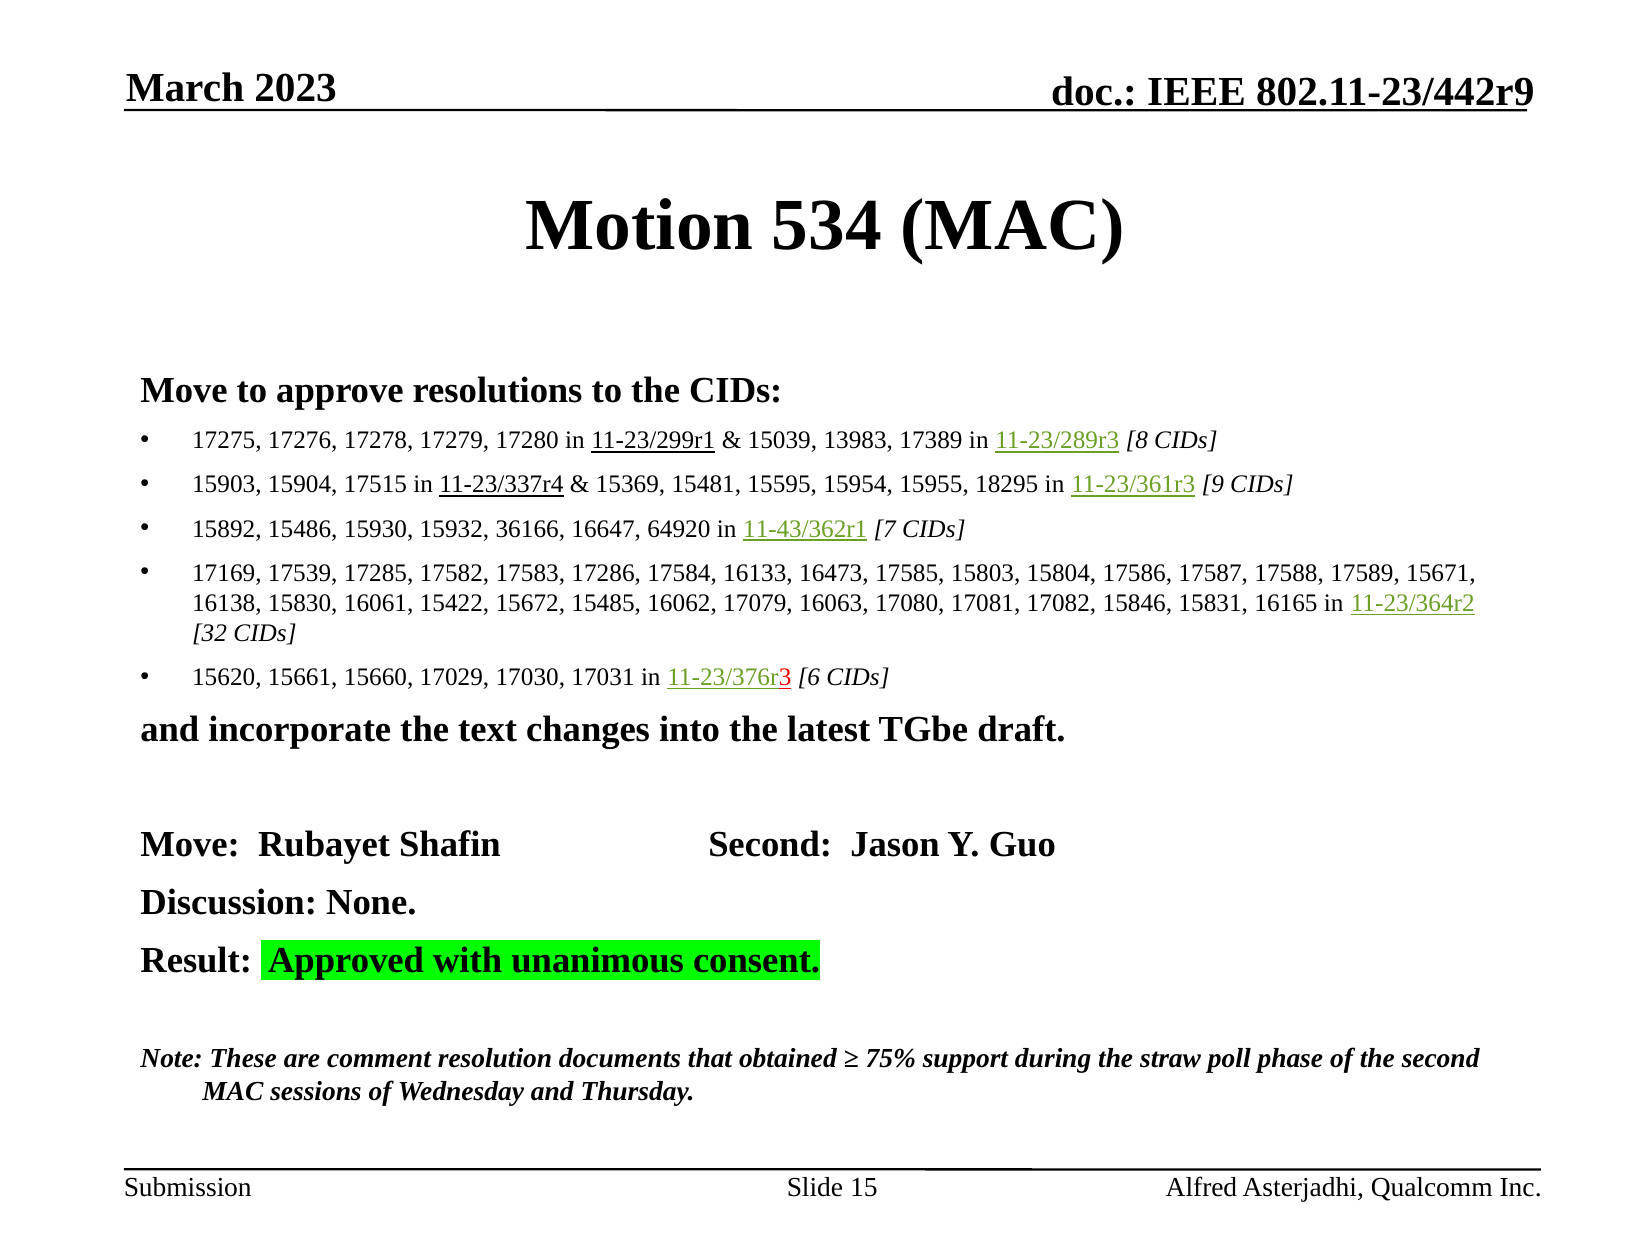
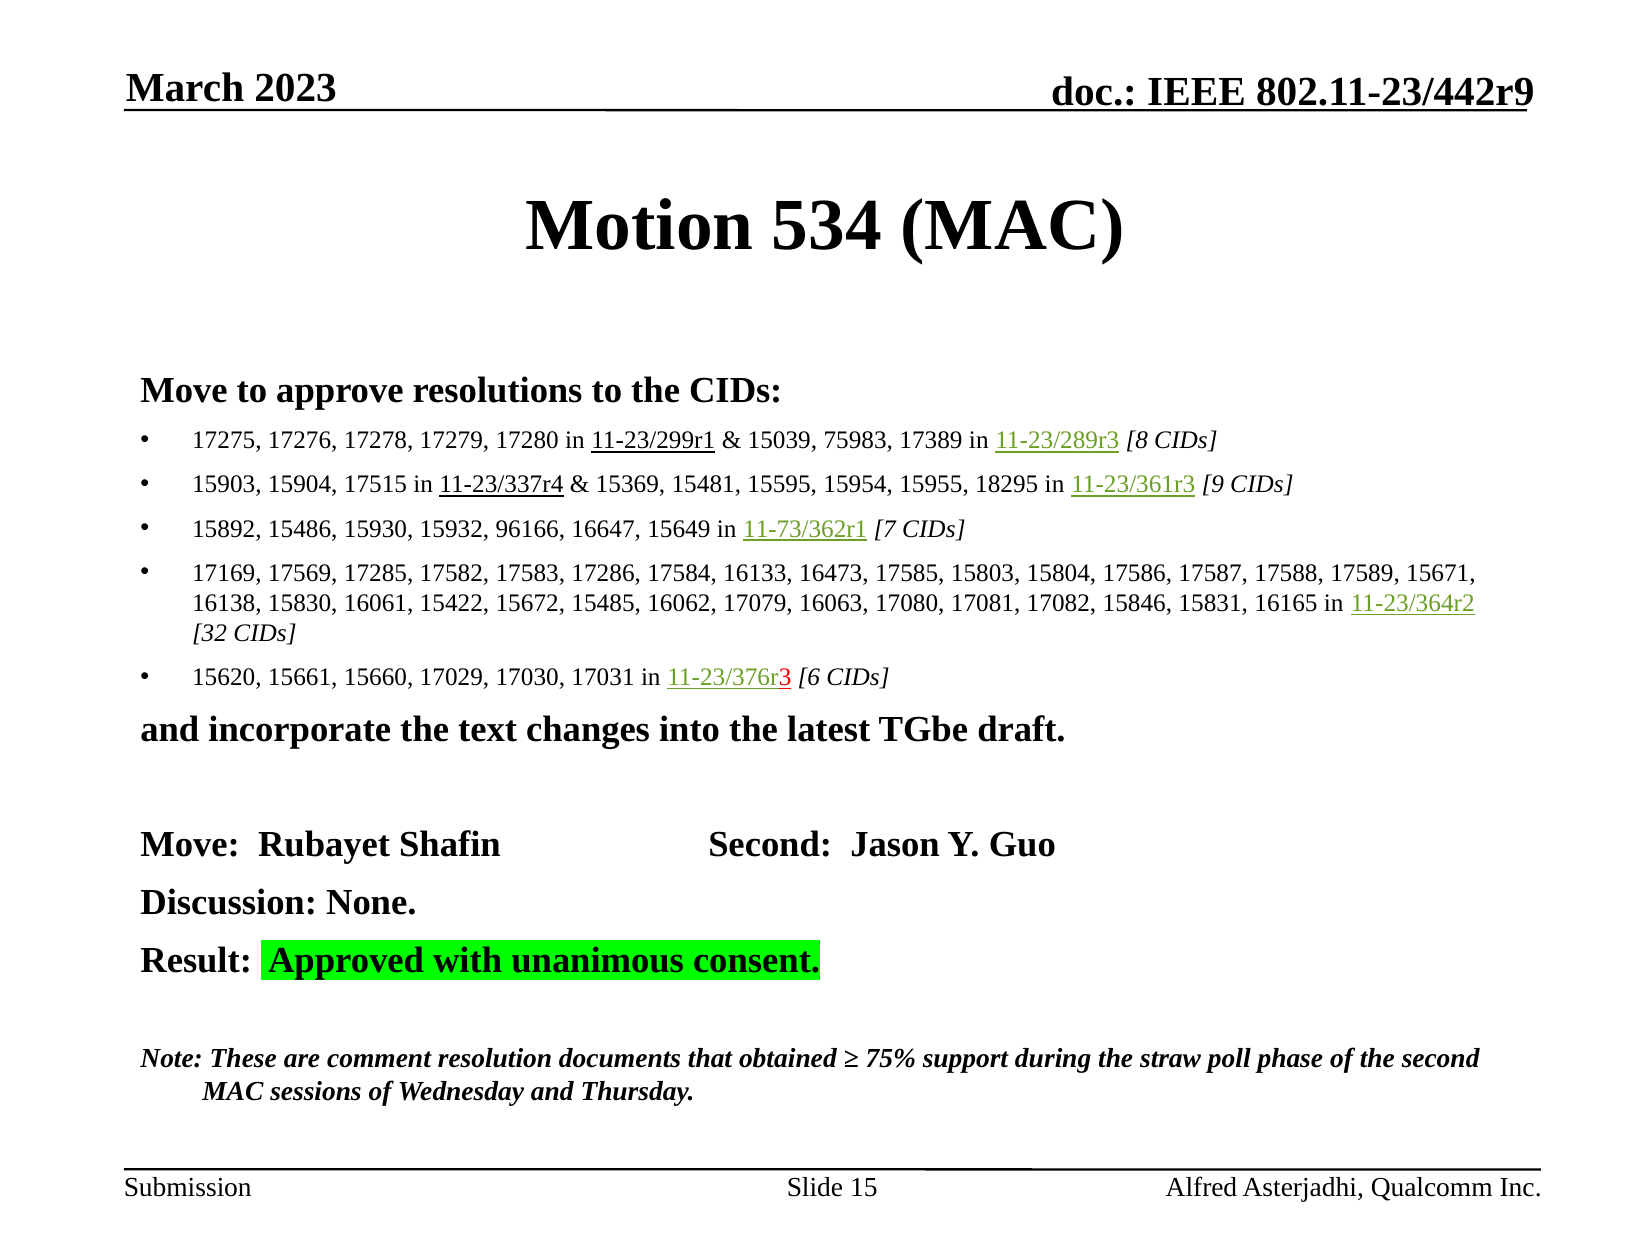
13983: 13983 -> 75983
36166: 36166 -> 96166
64920: 64920 -> 15649
11-43/362r1: 11-43/362r1 -> 11-73/362r1
17539: 17539 -> 17569
